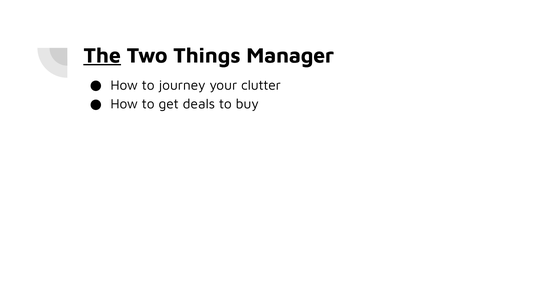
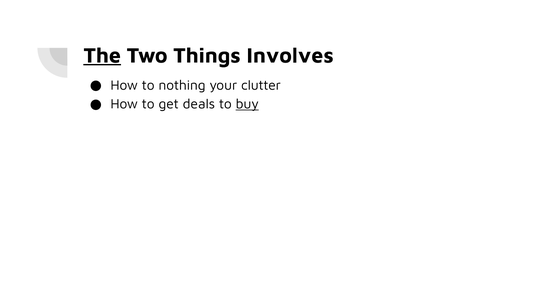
Manager: Manager -> Involves
journey: journey -> nothing
buy underline: none -> present
